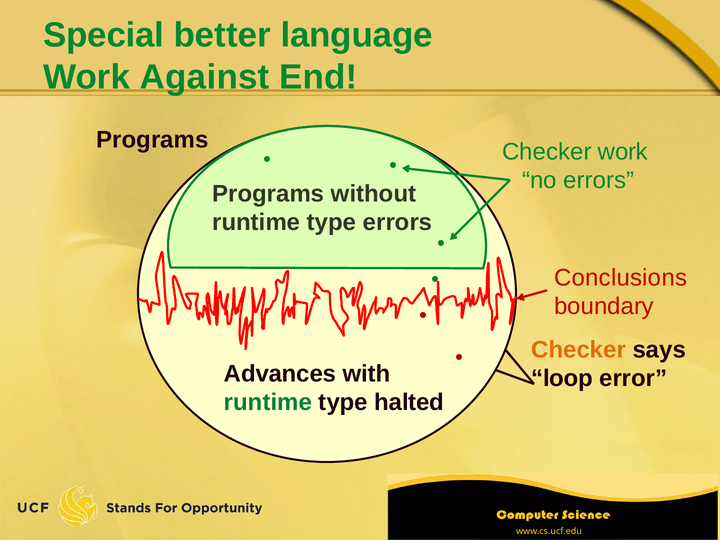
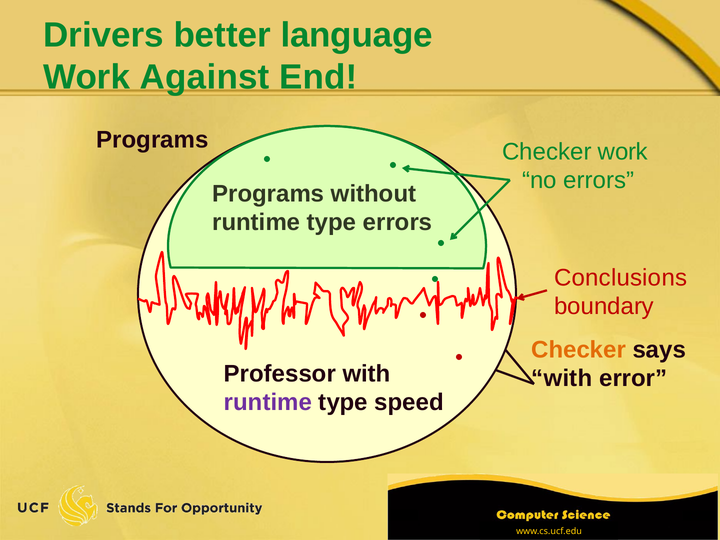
Special: Special -> Drivers
Advances: Advances -> Professor
loop at (562, 378): loop -> with
runtime at (268, 402) colour: green -> purple
halted: halted -> speed
